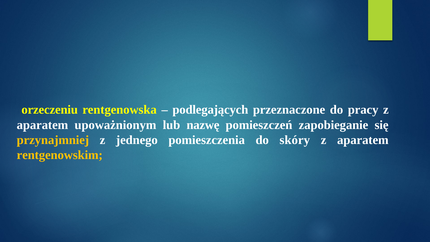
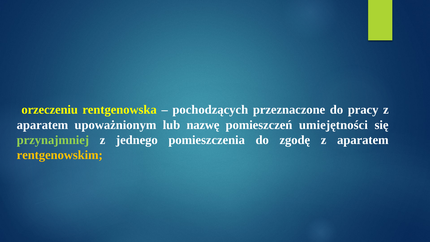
podlegających: podlegających -> pochodzących
zapobieganie: zapobieganie -> umiejętności
przynajmniej colour: yellow -> light green
skóry: skóry -> zgodę
